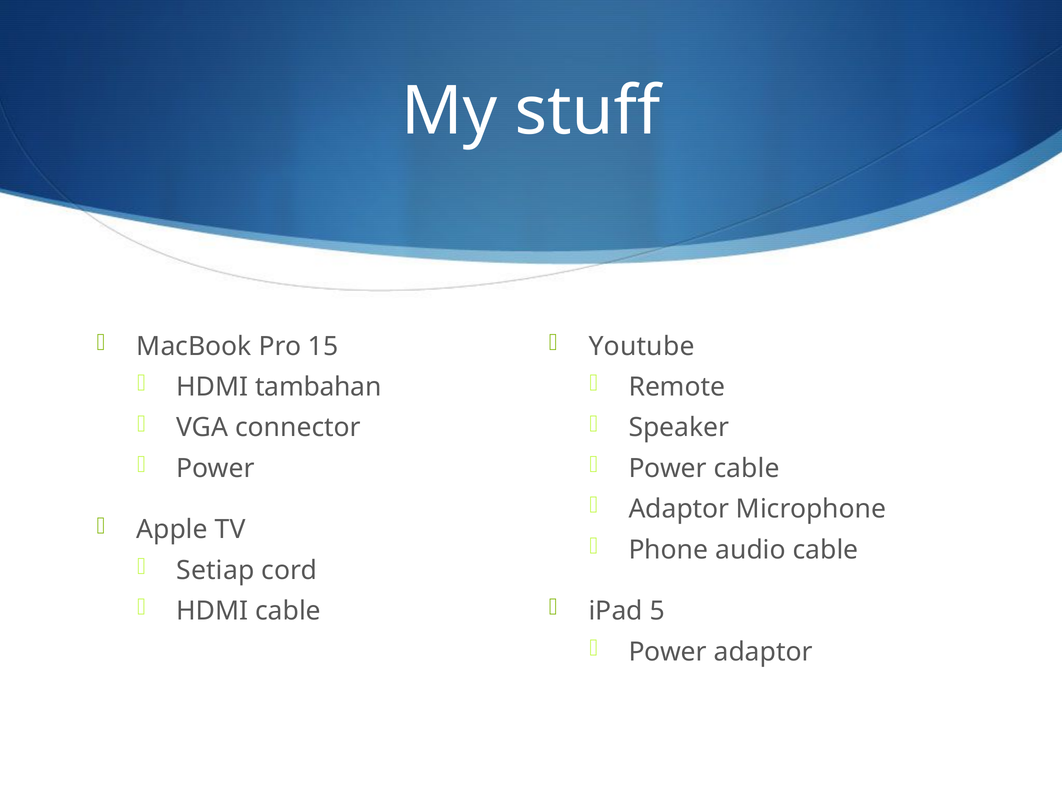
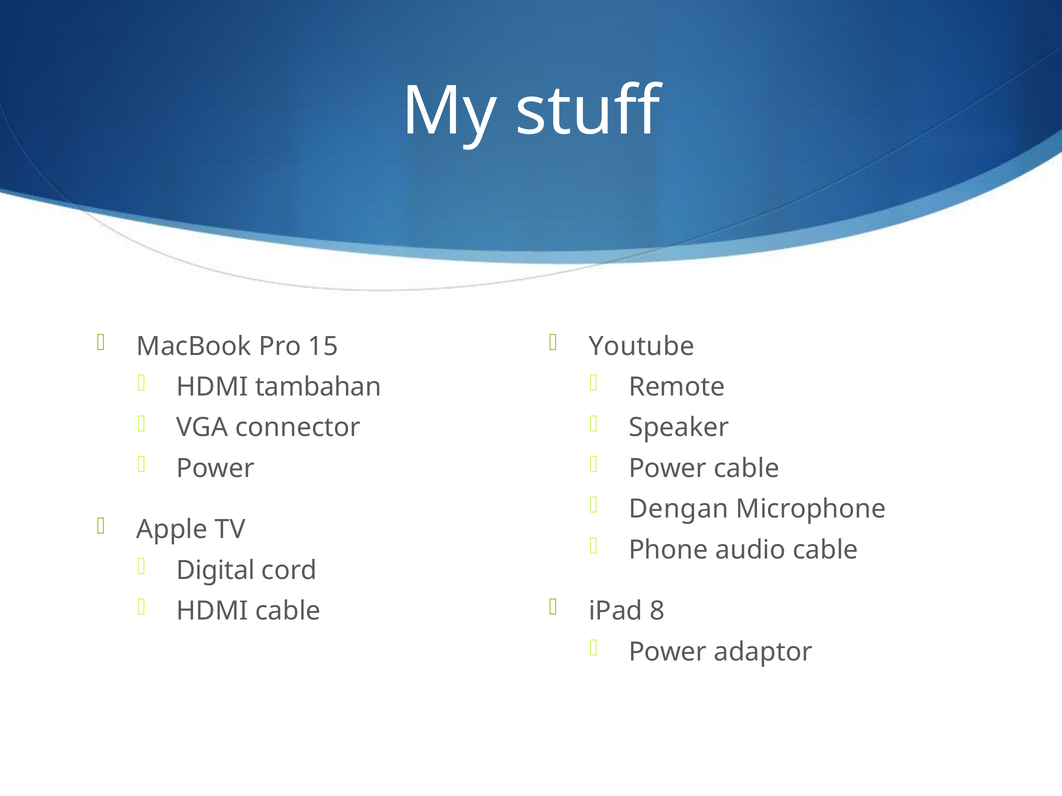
Adaptor at (679, 509): Adaptor -> Dengan
Setiap: Setiap -> Digital
5: 5 -> 8
